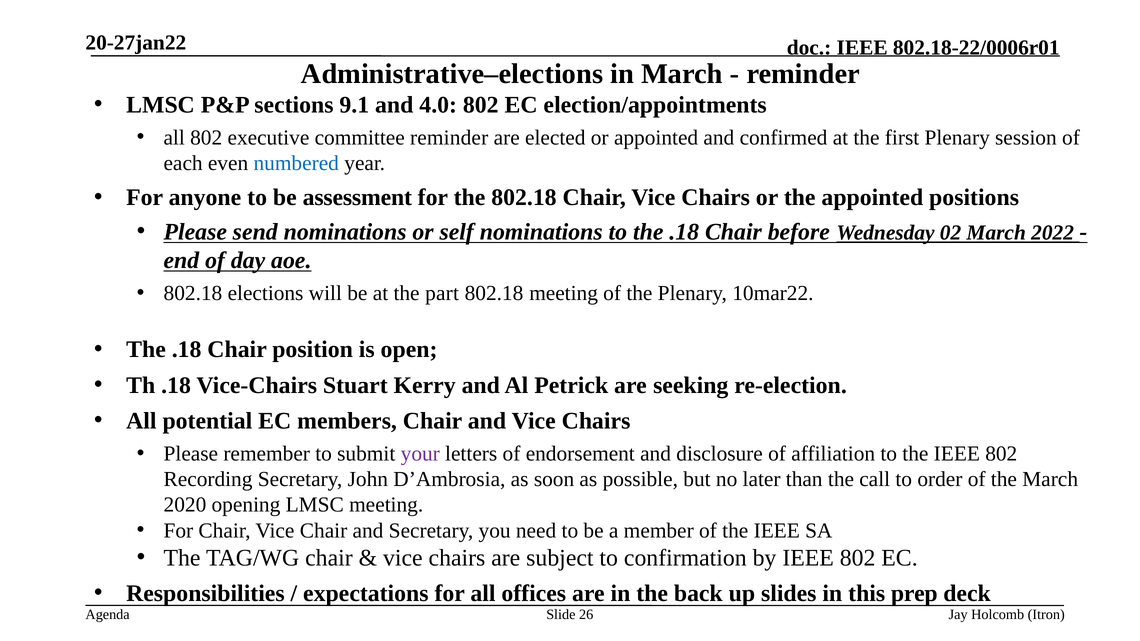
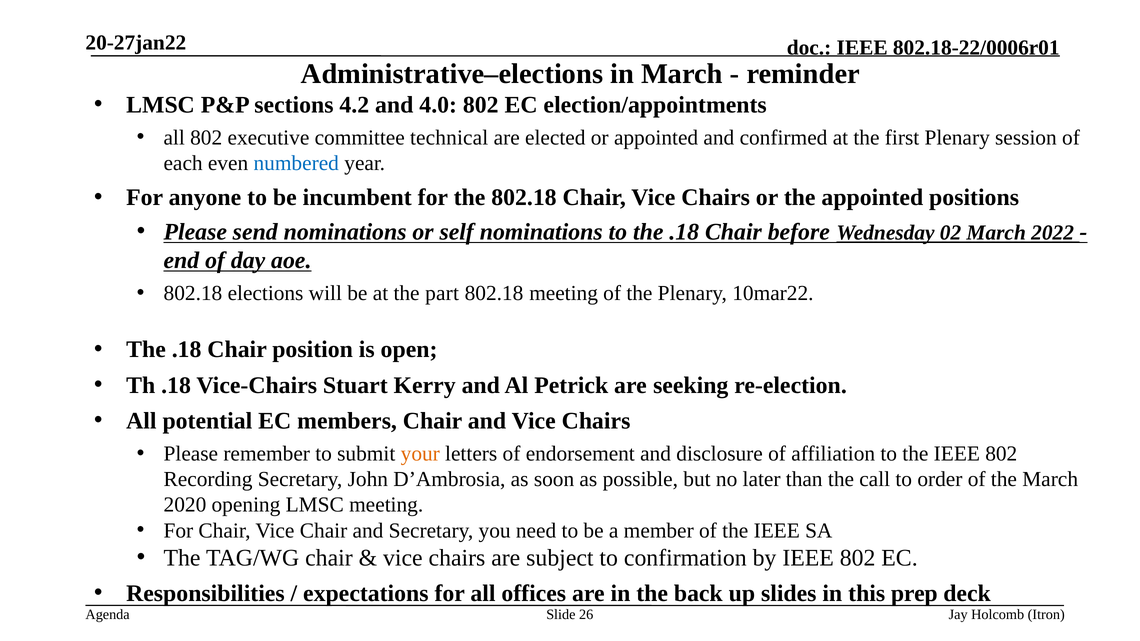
9.1: 9.1 -> 4.2
committee reminder: reminder -> technical
assessment: assessment -> incumbent
your colour: purple -> orange
